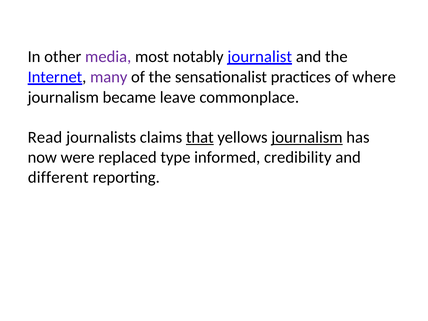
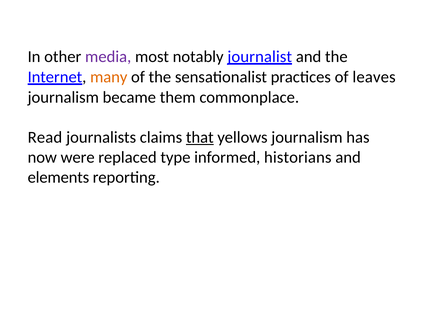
many colour: purple -> orange
where: where -> leaves
leave: leave -> them
journalism at (307, 137) underline: present -> none
credibility: credibility -> historians
different: different -> elements
